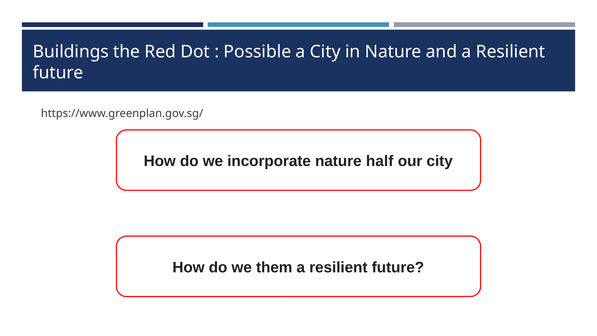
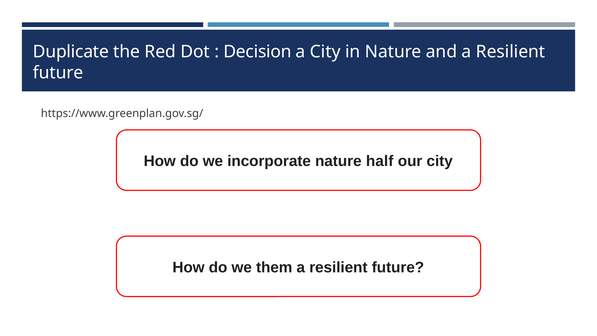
Buildings: Buildings -> Duplicate
Possible: Possible -> Decision
